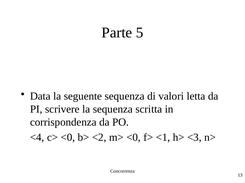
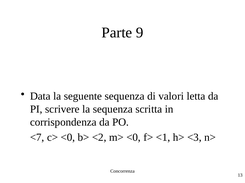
5: 5 -> 9
<4: <4 -> <7
